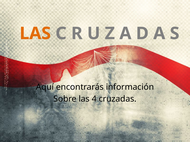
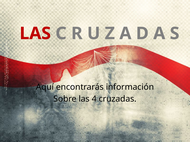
LAS at (35, 34) colour: orange -> red
